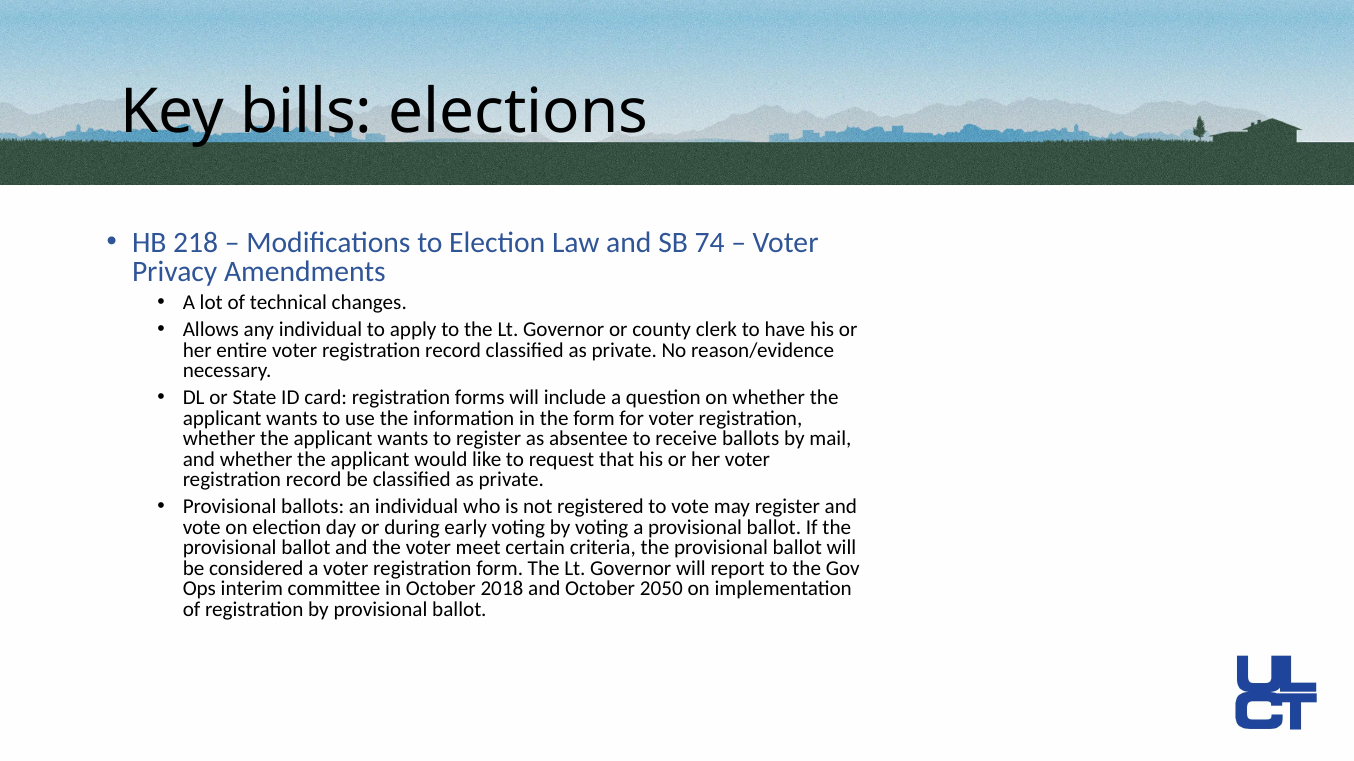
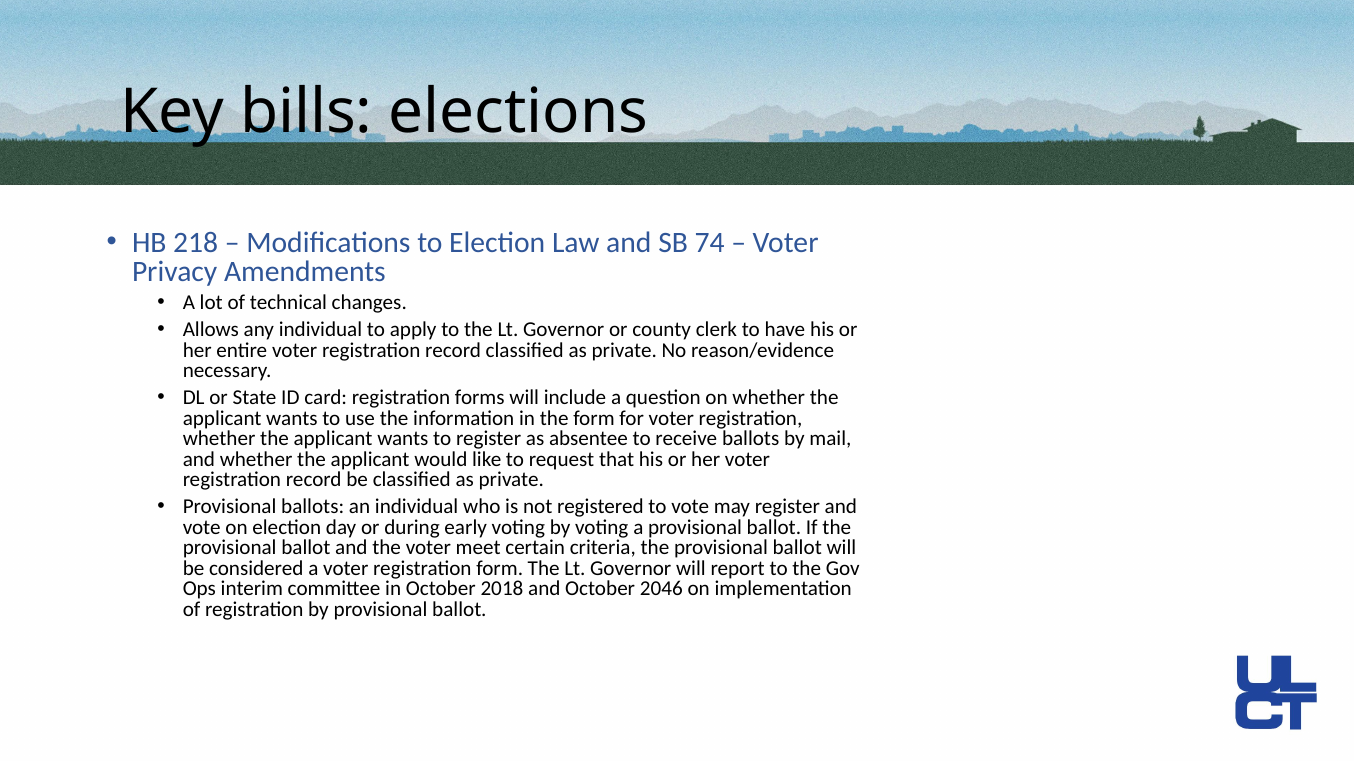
2050: 2050 -> 2046
